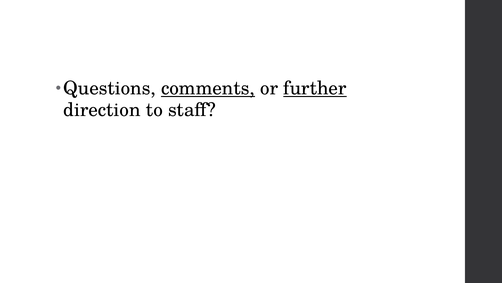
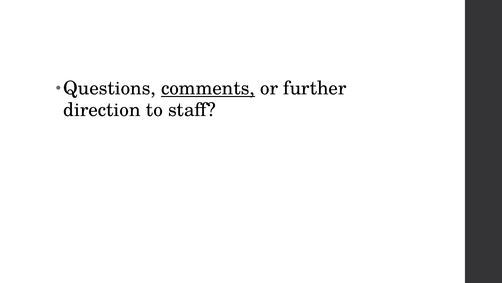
further underline: present -> none
